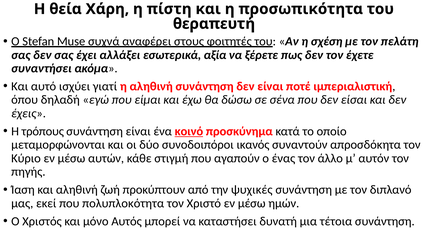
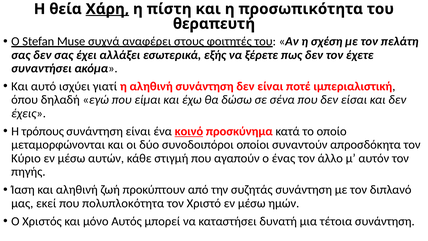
Χάρη underline: none -> present
αξία: αξία -> εξής
ικανός: ικανός -> οποίοι
ψυχικές: ψυχικές -> συζητάς
